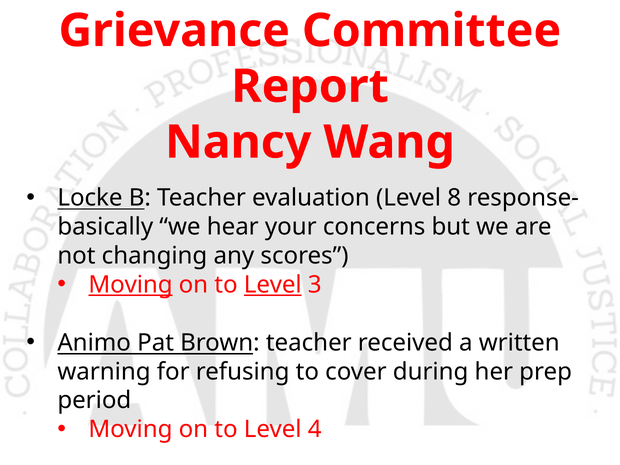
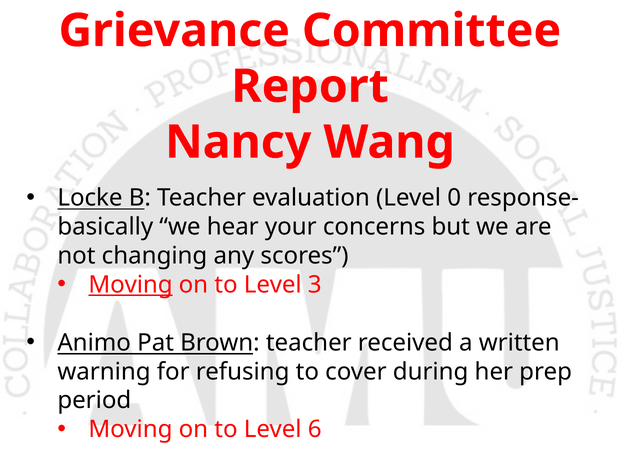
8: 8 -> 0
Level at (273, 285) underline: present -> none
4: 4 -> 6
